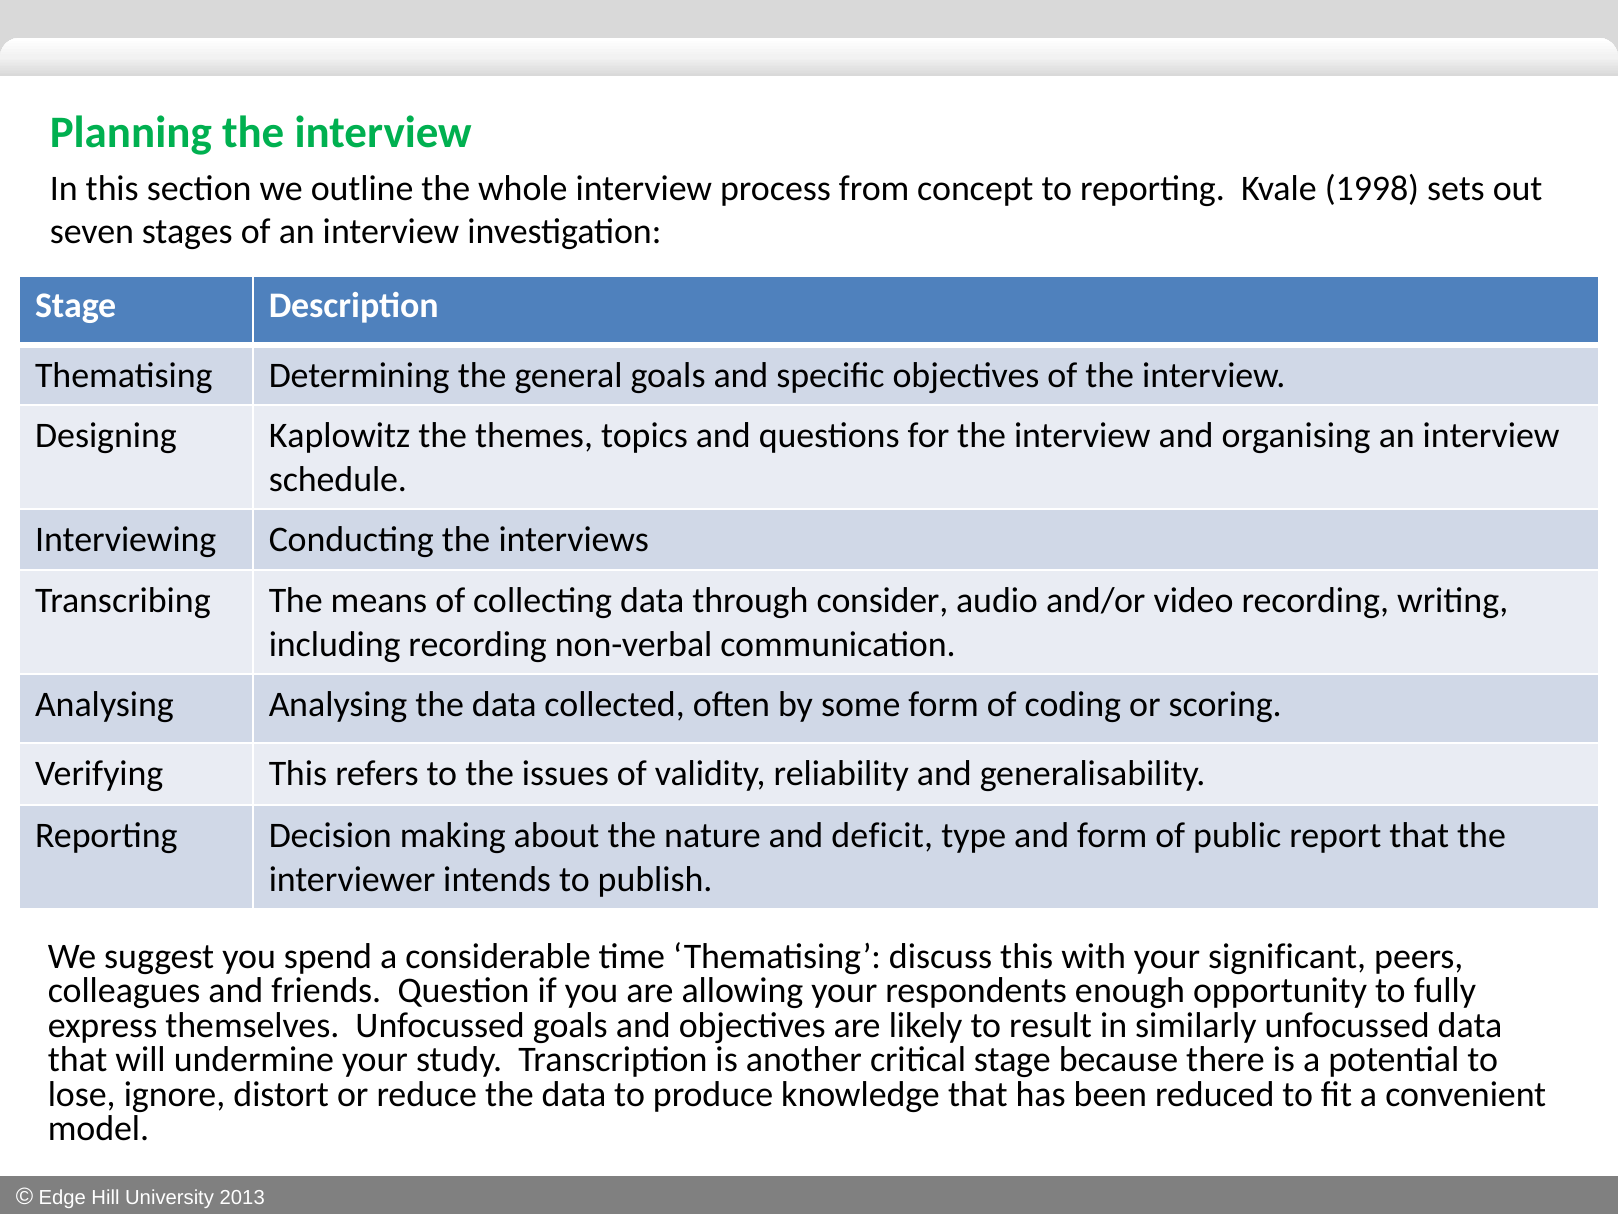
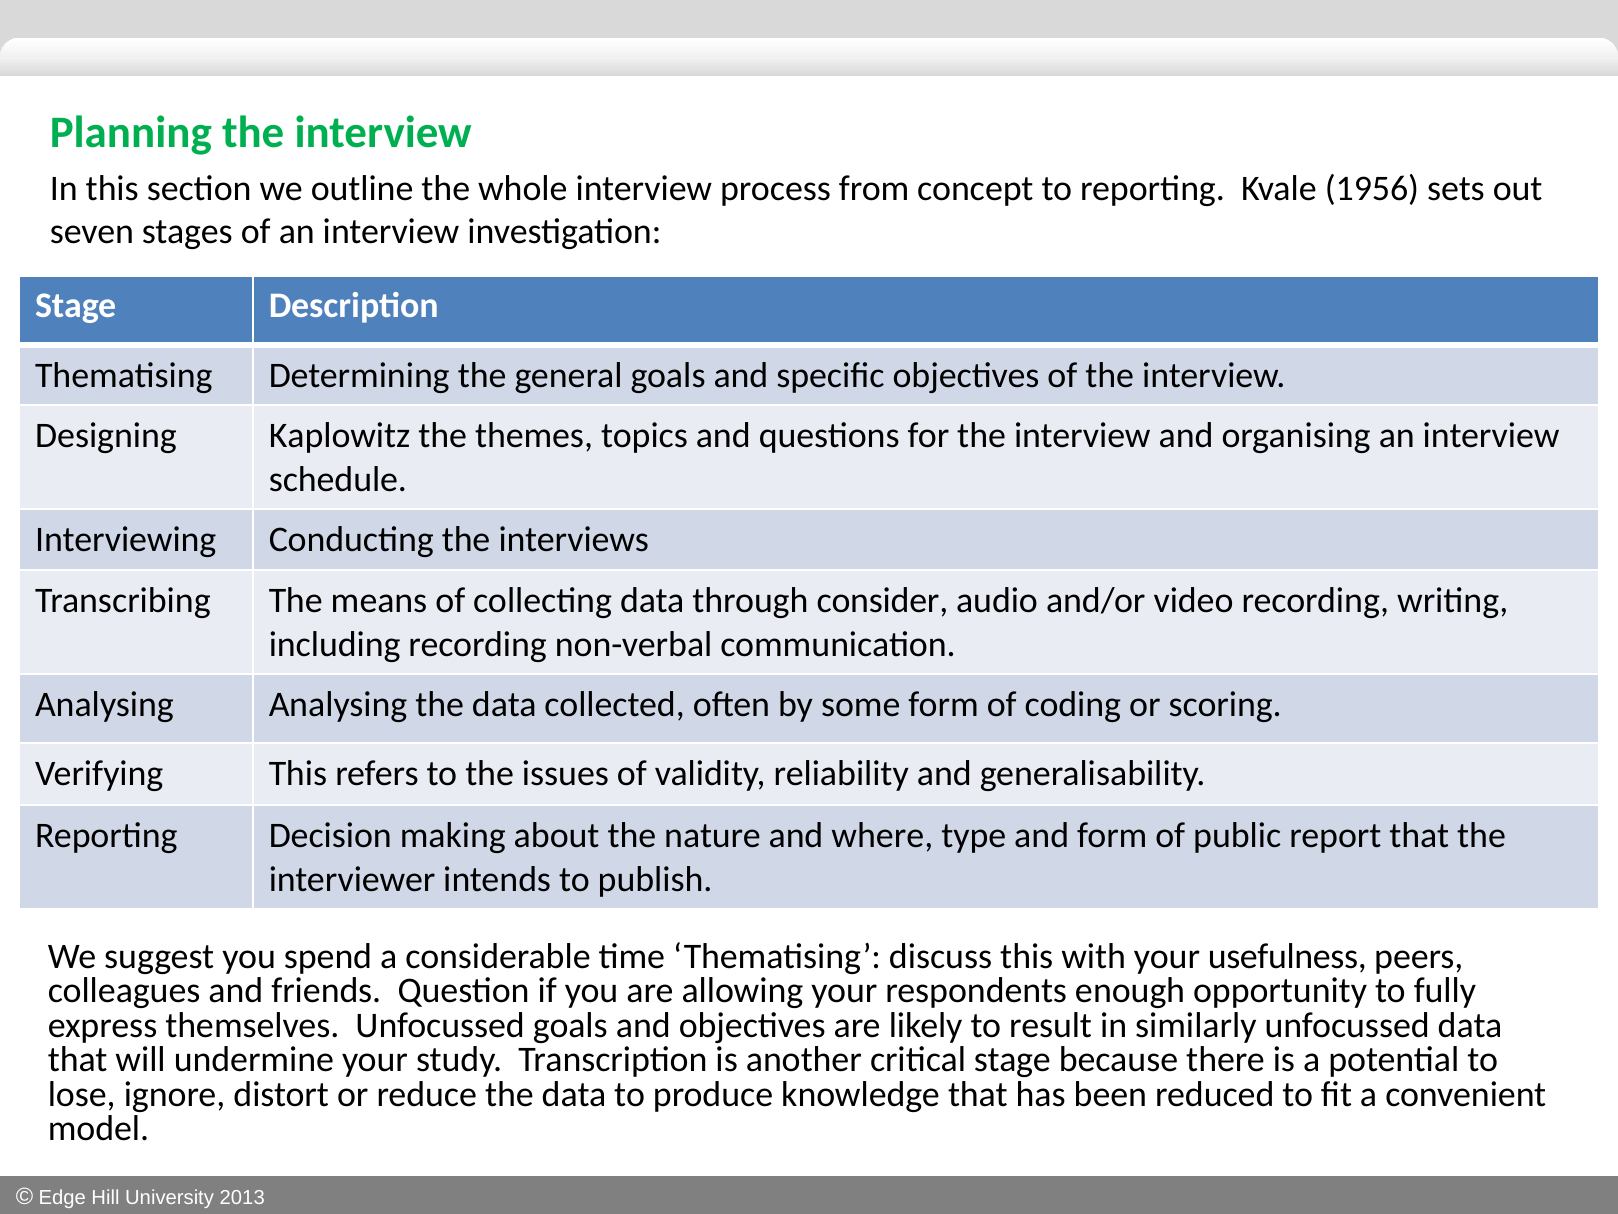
1998: 1998 -> 1956
deficit: deficit -> where
significant: significant -> usefulness
